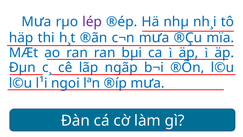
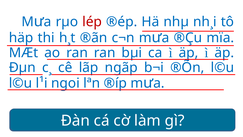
lép colour: purple -> red
